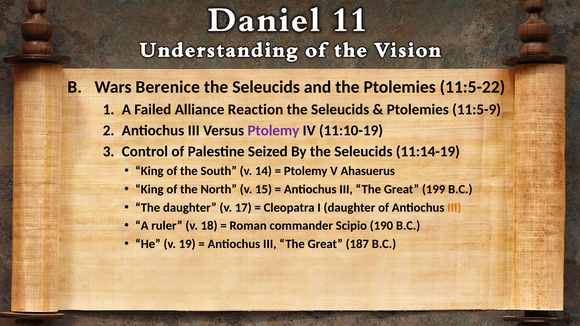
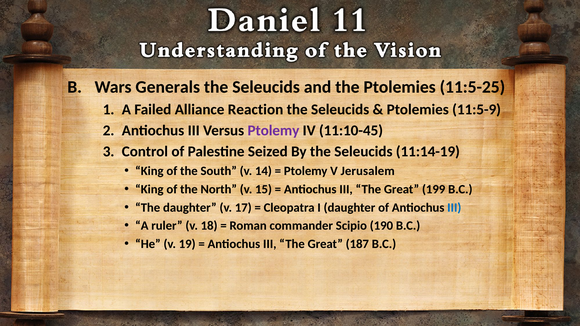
Berenice: Berenice -> Generals
11:5-22: 11:5-22 -> 11:5-25
11:10-19: 11:10-19 -> 11:10-45
Ahasuerus: Ahasuerus -> Jerusalem
III at (454, 208) colour: orange -> blue
